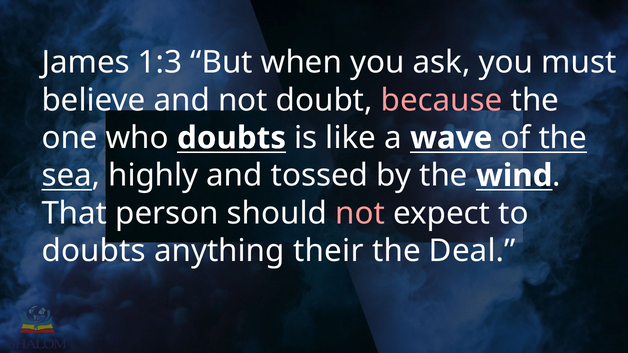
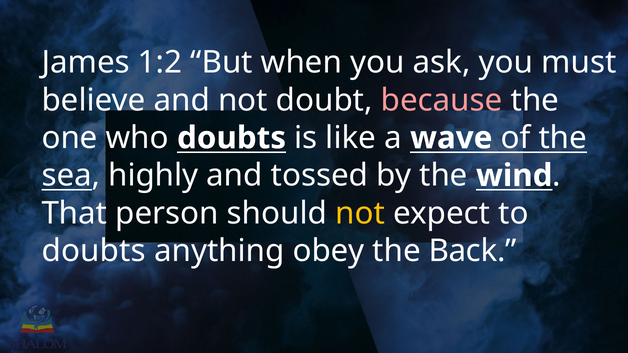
1:3: 1:3 -> 1:2
not at (360, 213) colour: pink -> yellow
their: their -> obey
Deal: Deal -> Back
